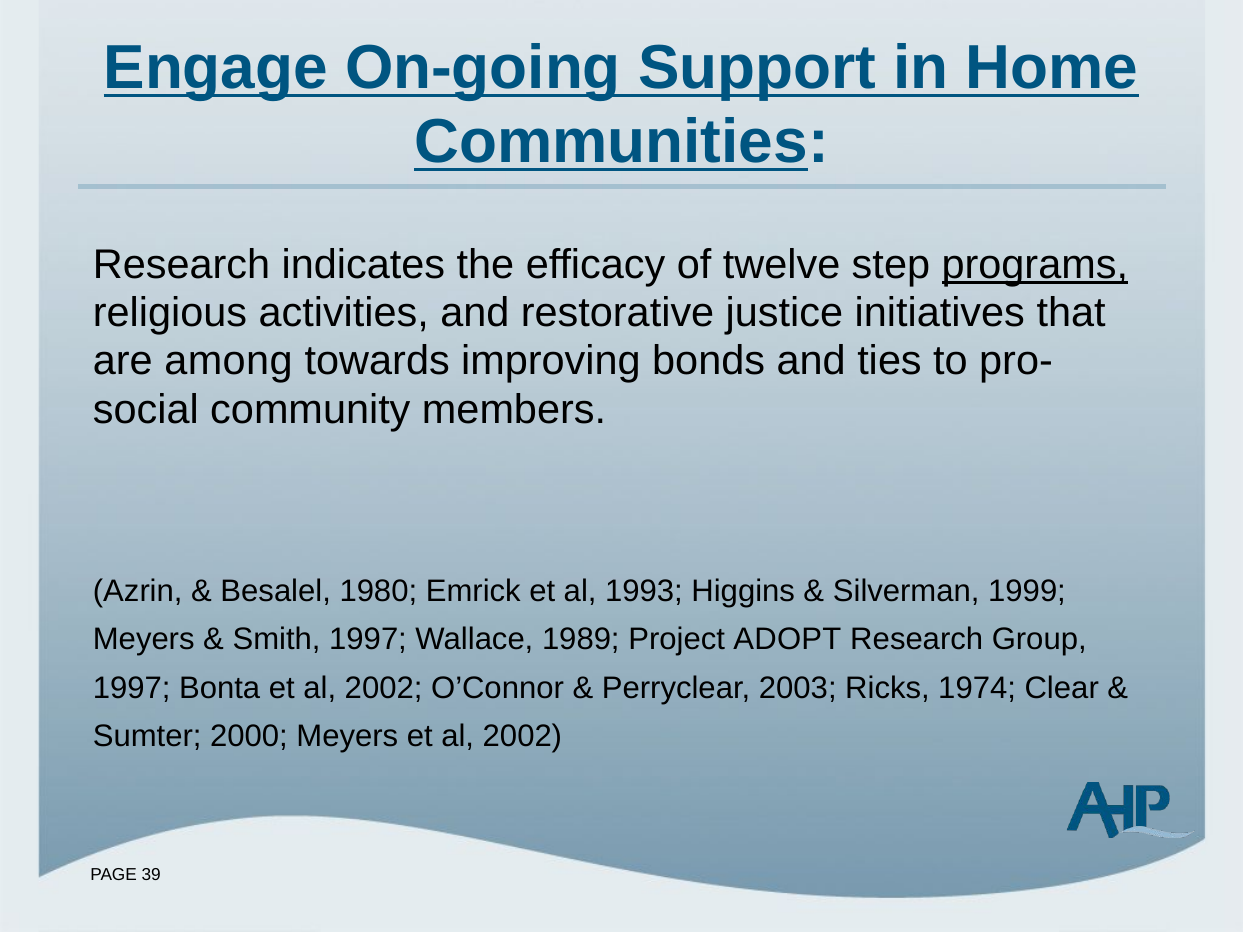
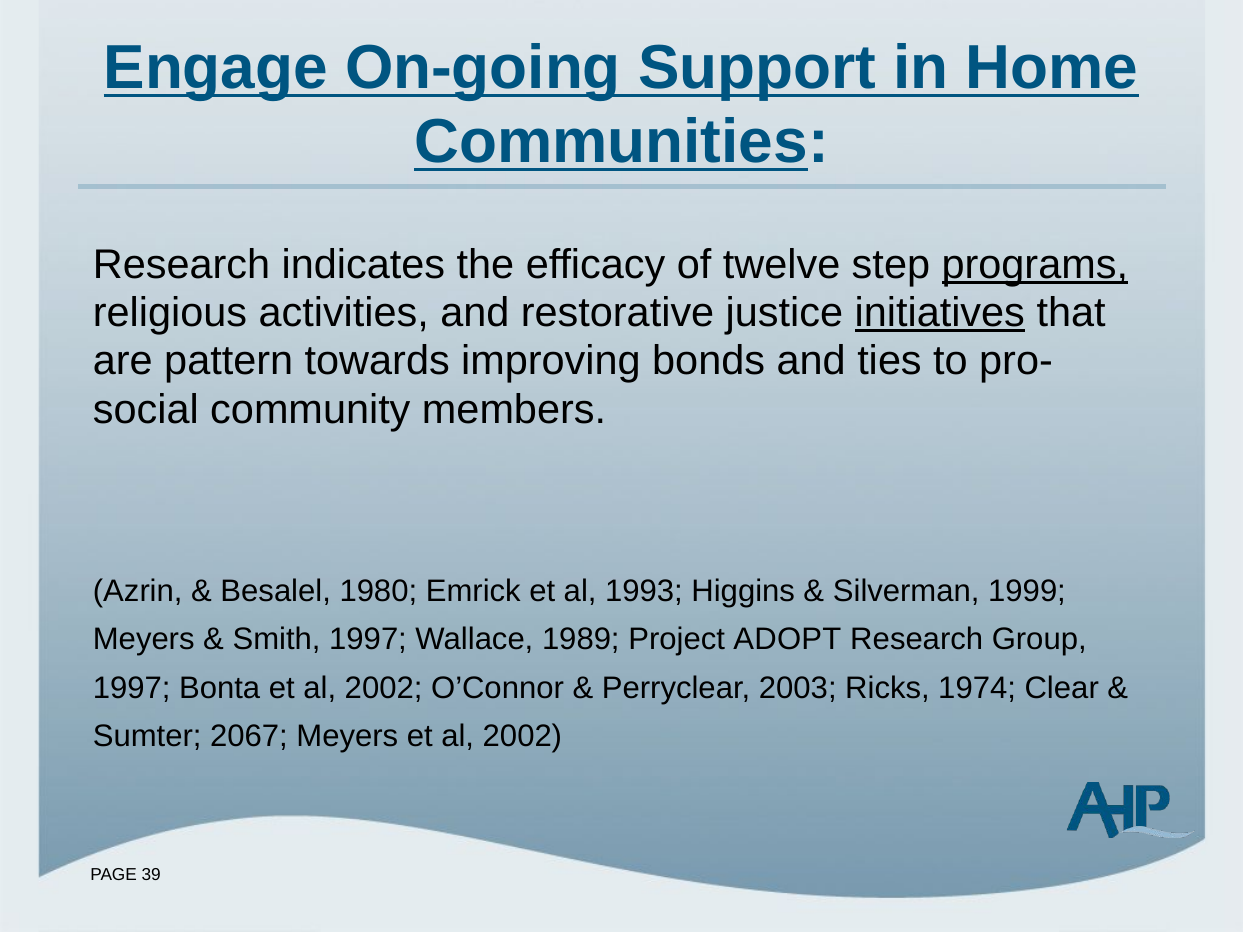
initiatives underline: none -> present
among: among -> pattern
2000: 2000 -> 2067
